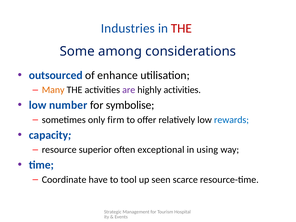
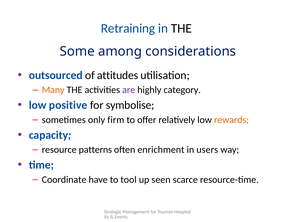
Industries: Industries -> Retraining
THE at (181, 28) colour: red -> black
enhance: enhance -> attitudes
highly activities: activities -> category
number: number -> positive
rewards colour: blue -> orange
superior: superior -> patterns
exceptional: exceptional -> enrichment
using: using -> users
